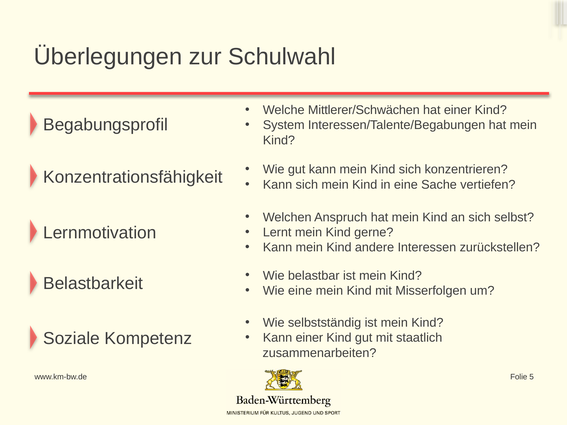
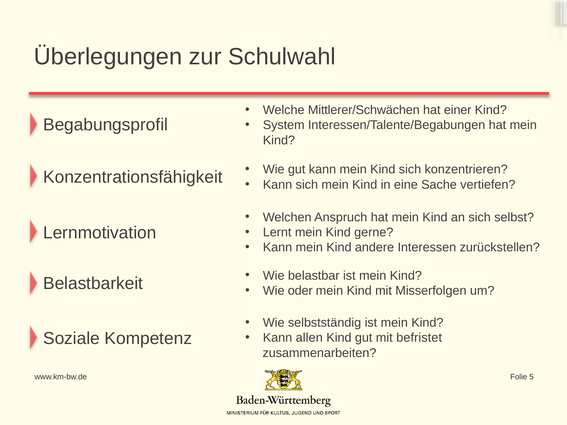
Wie eine: eine -> oder
Kann einer: einer -> allen
staatlich: staatlich -> befristet
